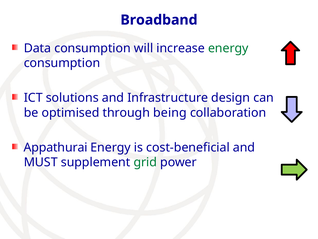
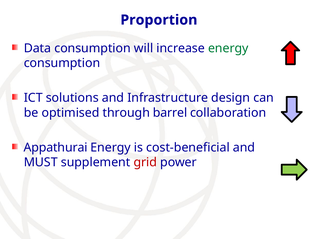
Broadband: Broadband -> Proportion
being: being -> barrel
grid colour: green -> red
